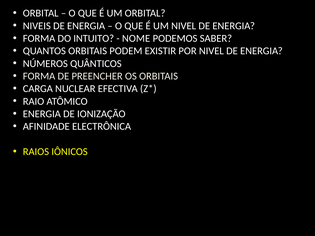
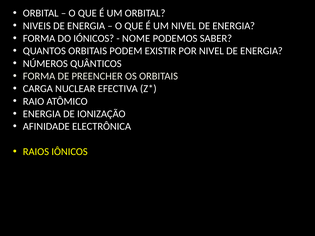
INTUITO: INTUITO -> IÓNICOS
